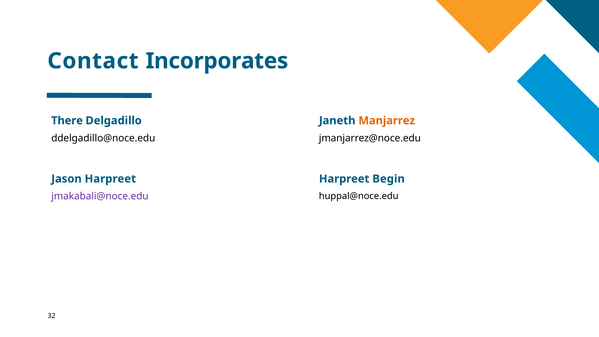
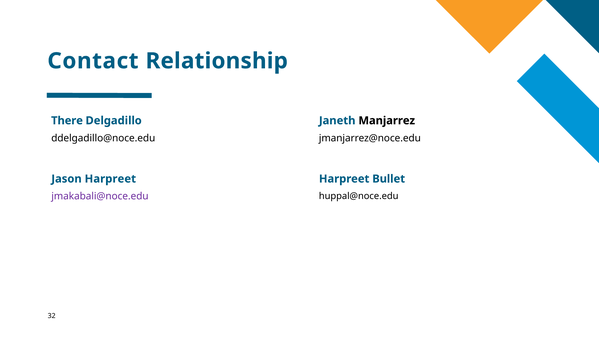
Incorporates: Incorporates -> Relationship
Manjarrez colour: orange -> black
Begin: Begin -> Bullet
